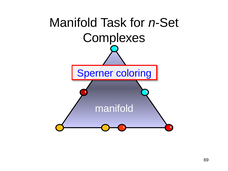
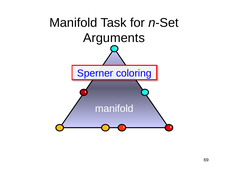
Complexes: Complexes -> Arguments
